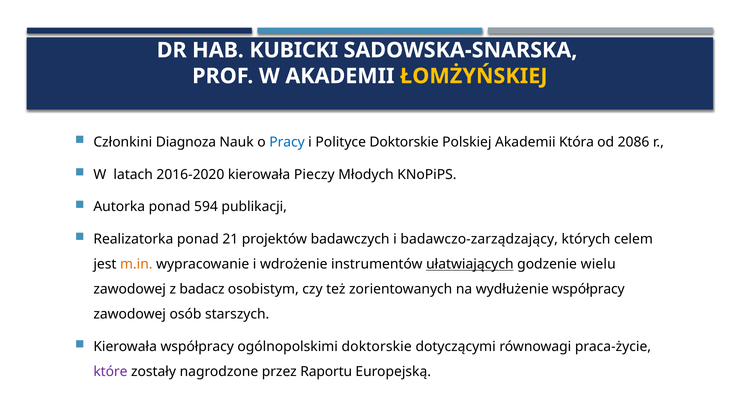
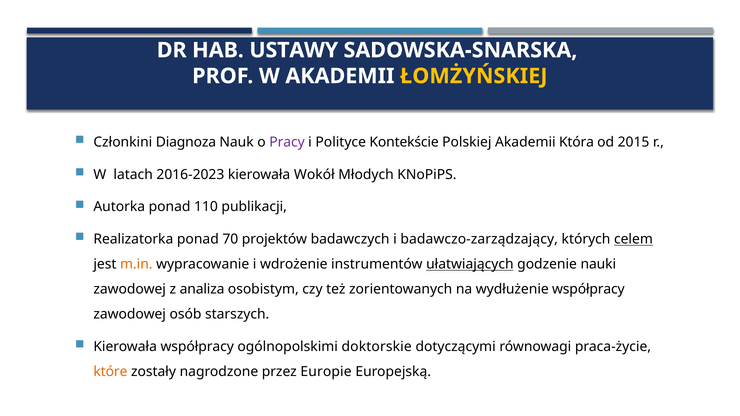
KUBICKI: KUBICKI -> USTAWY
Pracy colour: blue -> purple
Polityce Doktorskie: Doktorskie -> Kontekście
2086: 2086 -> 2015
2016-2020: 2016-2020 -> 2016-2023
Pieczy: Pieczy -> Wokół
594: 594 -> 110
21: 21 -> 70
celem underline: none -> present
wielu: wielu -> nauki
badacz: badacz -> analiza
które colour: purple -> orange
Raportu: Raportu -> Europie
